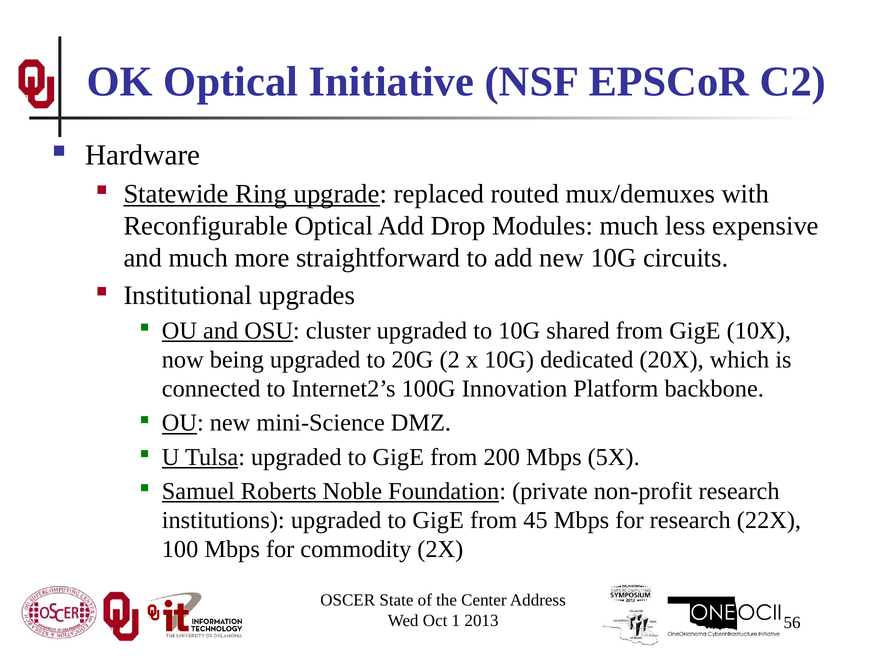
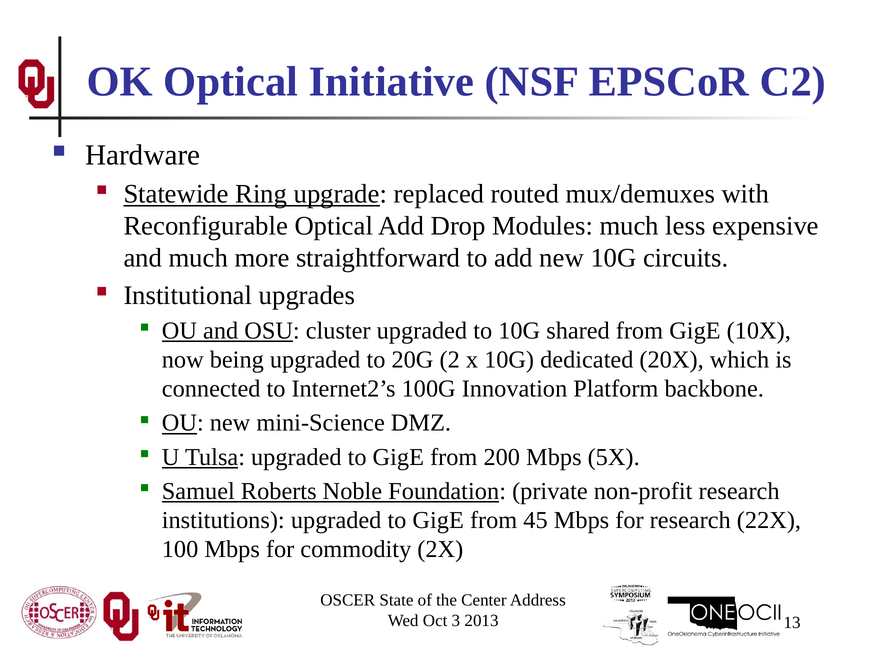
1: 1 -> 3
56: 56 -> 13
